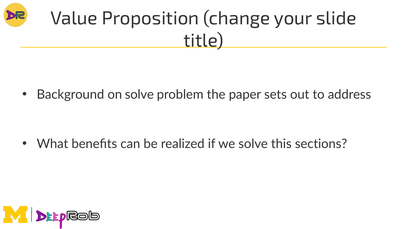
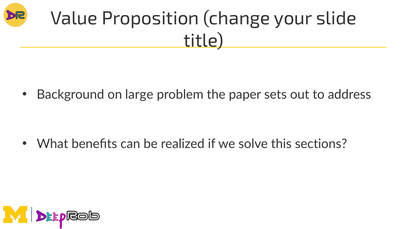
on solve: solve -> large
